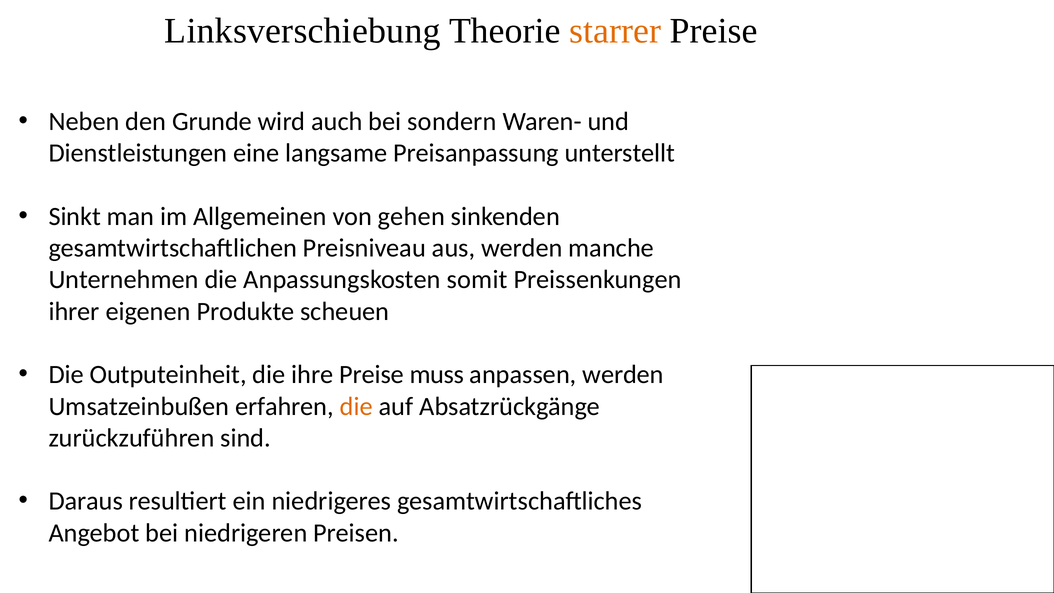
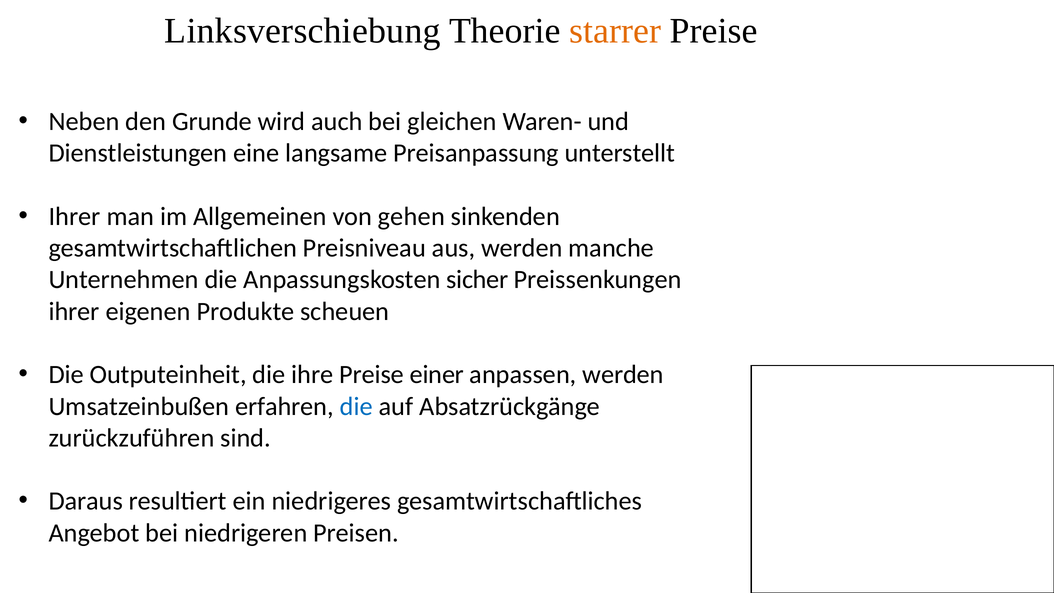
sondern: sondern -> gleichen
Sinkt at (75, 216): Sinkt -> Ihrer
somit: somit -> sicher
muss: muss -> einer
die at (356, 406) colour: orange -> blue
